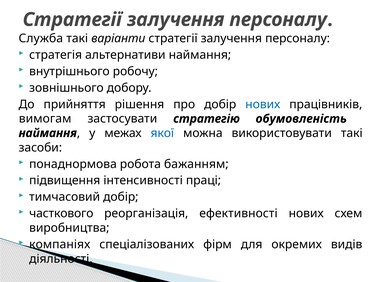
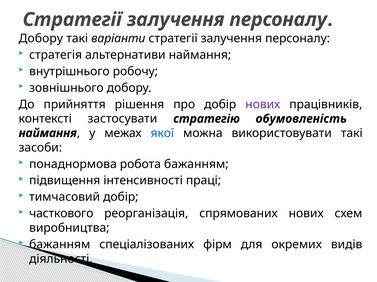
Служба at (41, 38): Служба -> Добору
нових at (263, 105) colour: blue -> purple
вимогам: вимогам -> контексті
ефективності: ефективності -> спрямованих
компаніях at (60, 245): компаніях -> бажанням
